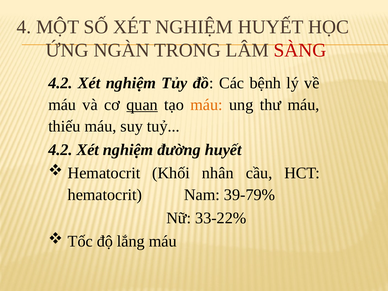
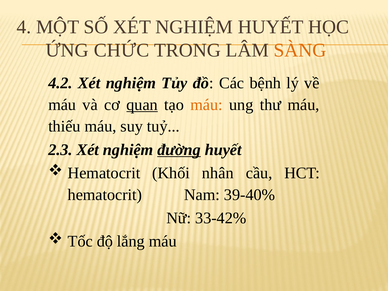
NGÀN: NGÀN -> CHỨC
SÀNG colour: red -> orange
4.2 at (60, 150): 4.2 -> 2.3
đường underline: none -> present
39-79%: 39-79% -> 39-40%
33-22%: 33-22% -> 33-42%
